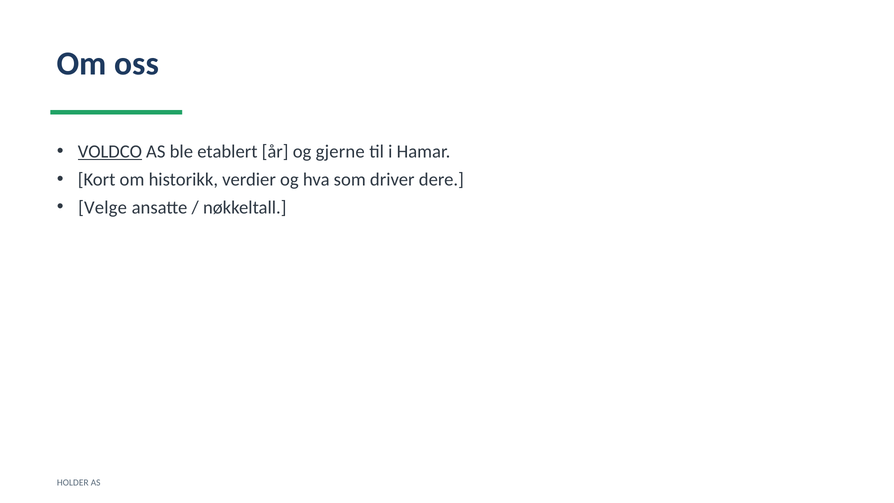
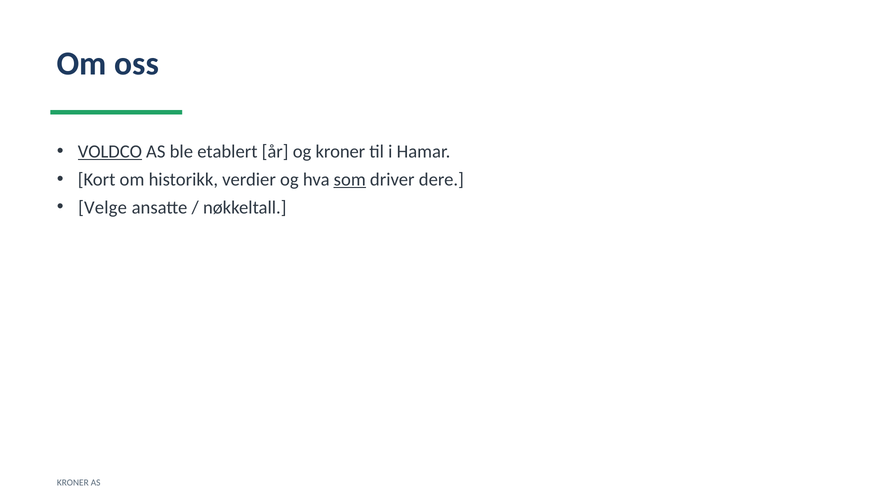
og gjerne: gjerne -> kroner
som underline: none -> present
HOLDER at (73, 483): HOLDER -> KRONER
